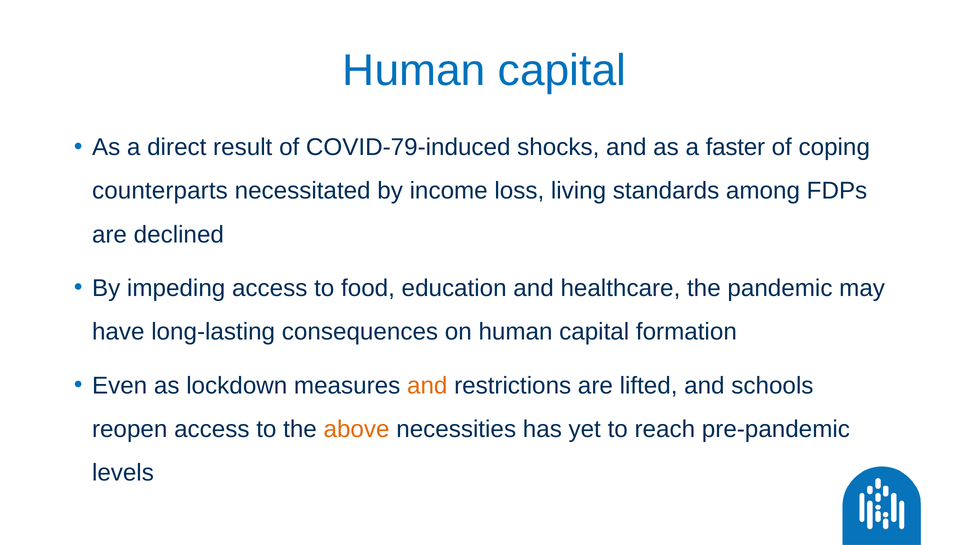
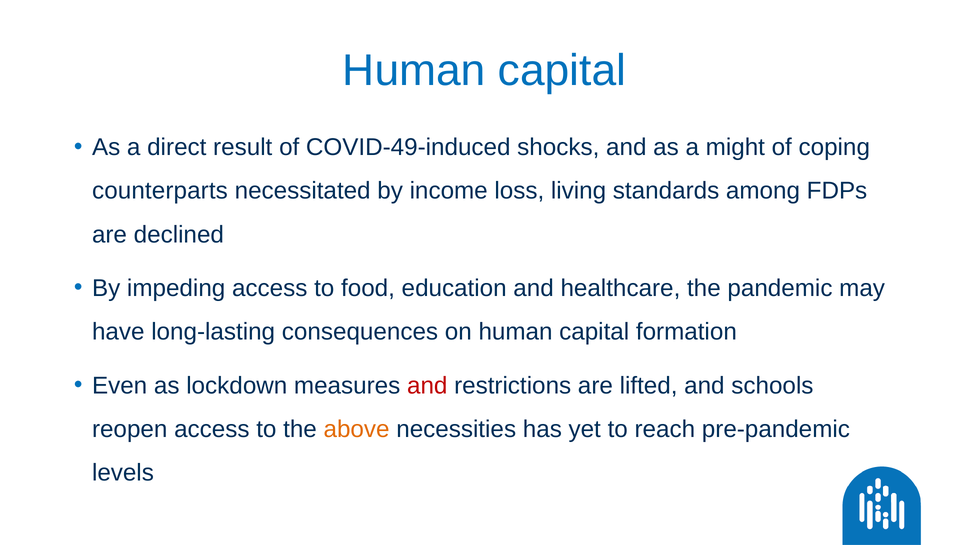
COVID-79-induced: COVID-79-induced -> COVID-49-induced
faster: faster -> might
and at (427, 386) colour: orange -> red
